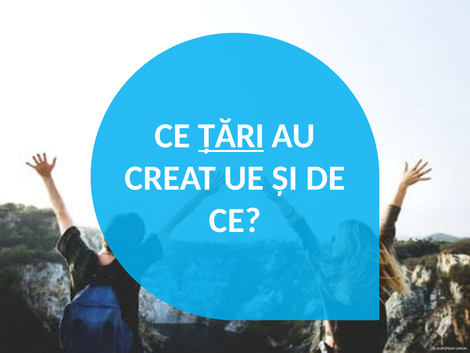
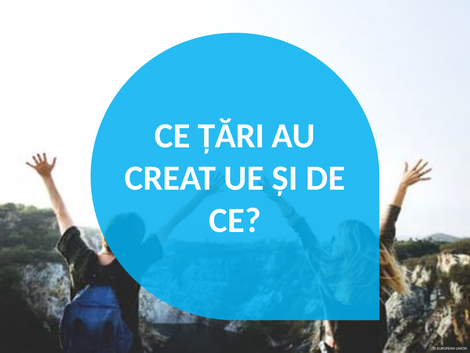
ȚĂRI underline: present -> none
